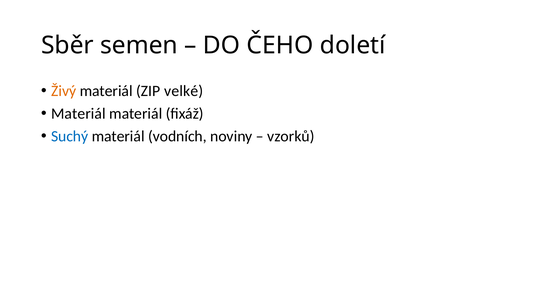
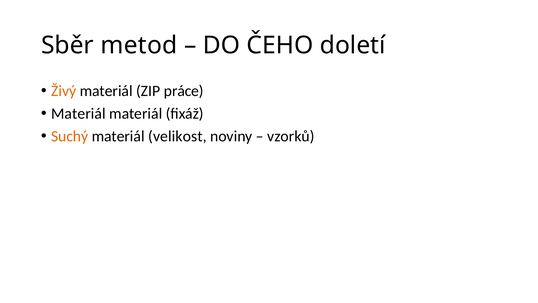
semen: semen -> metod
velké: velké -> práce
Suchý colour: blue -> orange
vodních: vodních -> velikost
